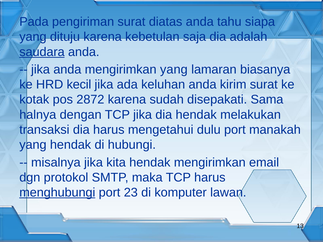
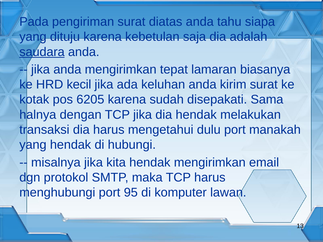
mengirimkan yang: yang -> tepat
2872: 2872 -> 6205
menghubungi underline: present -> none
23: 23 -> 95
